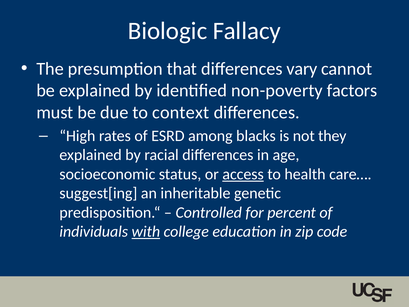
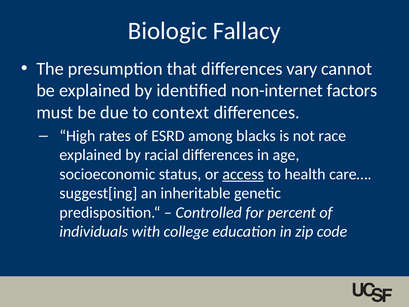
non-poverty: non-poverty -> non-internet
they: they -> race
with underline: present -> none
